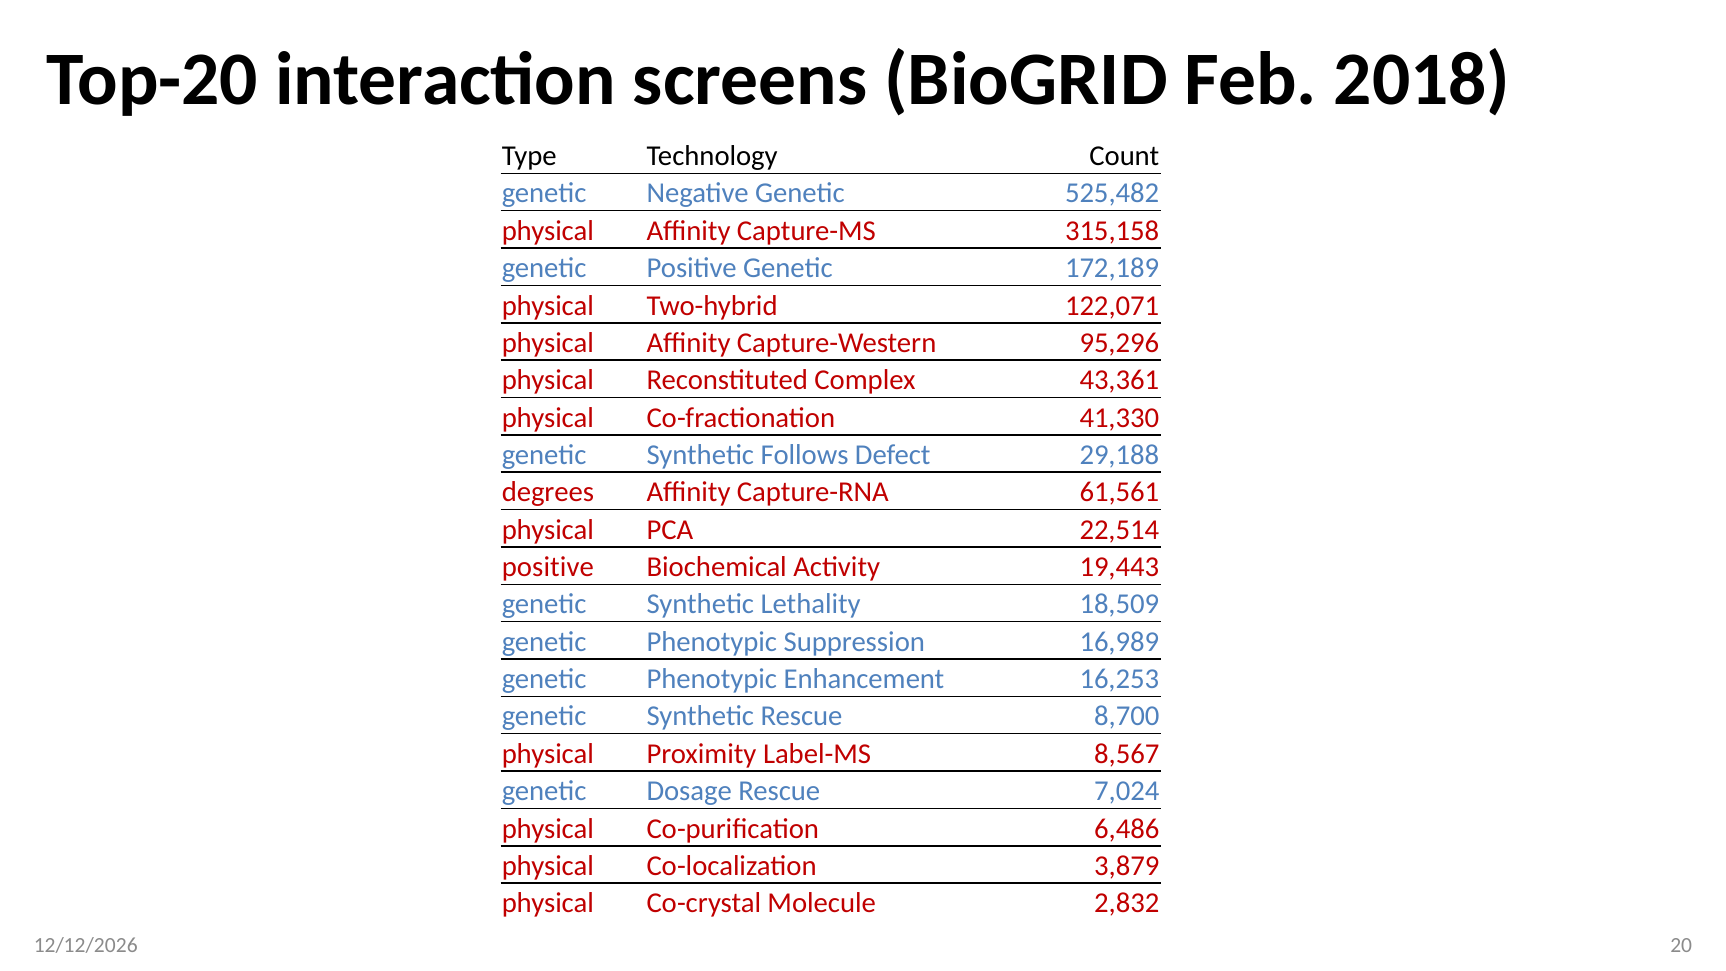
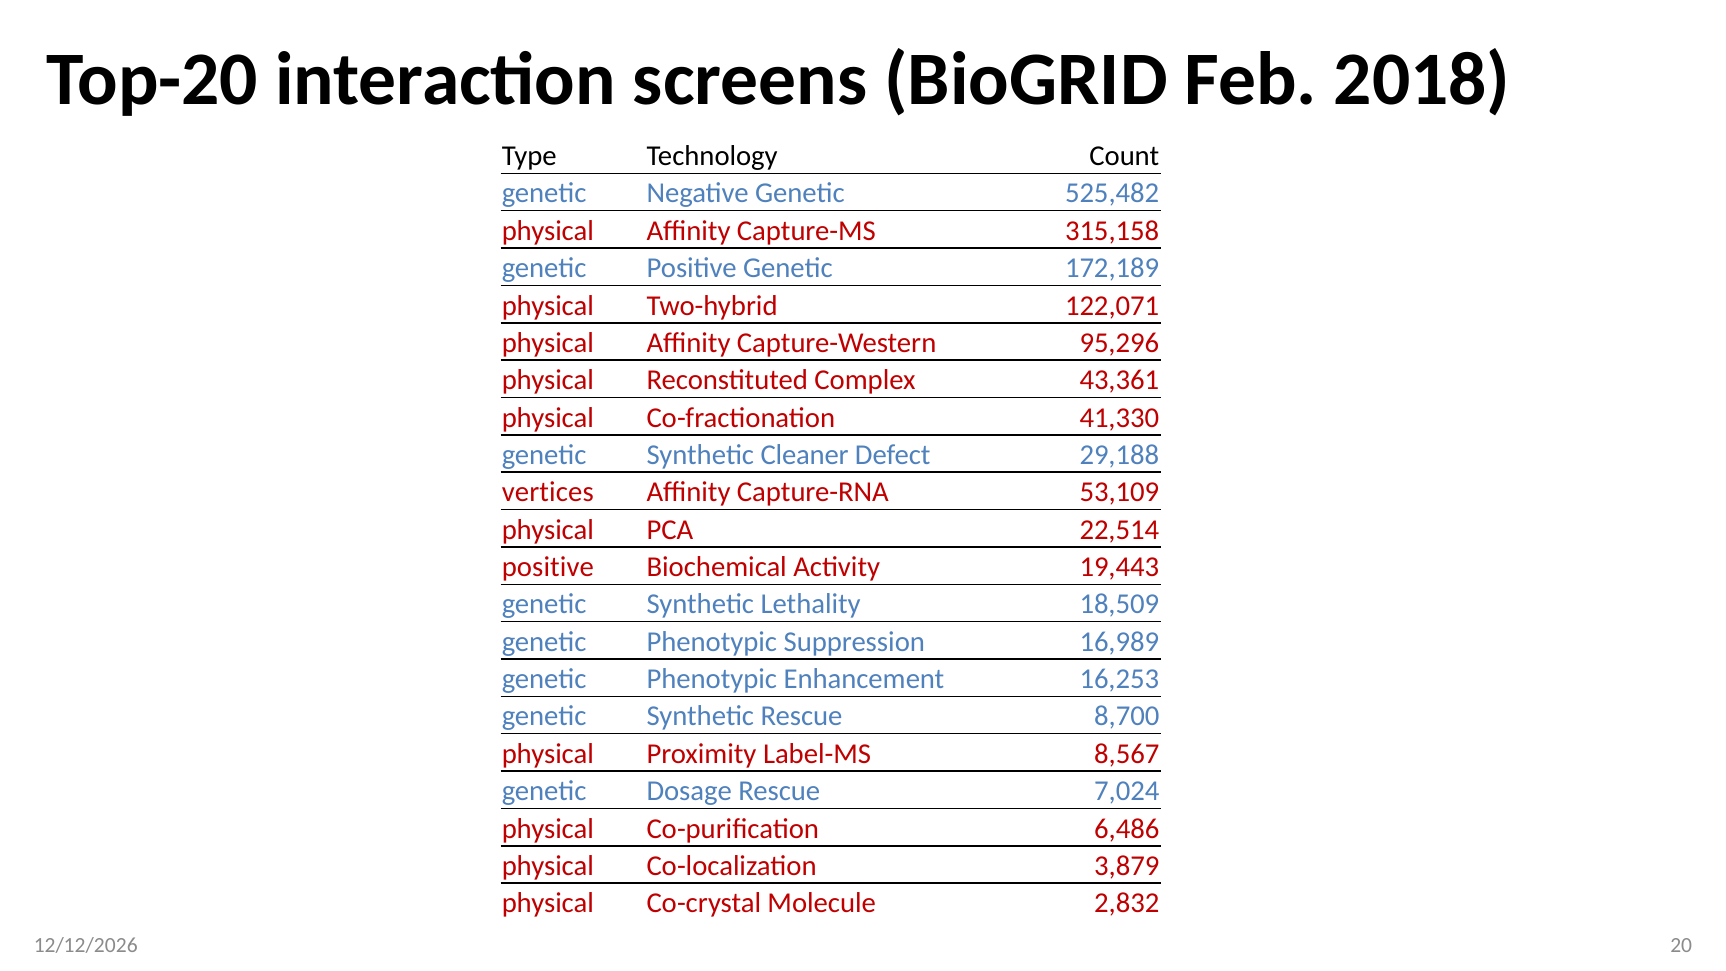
Follows: Follows -> Cleaner
degrees: degrees -> vertices
61,561: 61,561 -> 53,109
